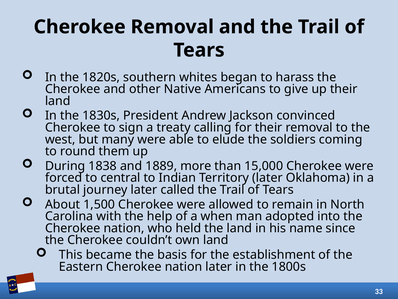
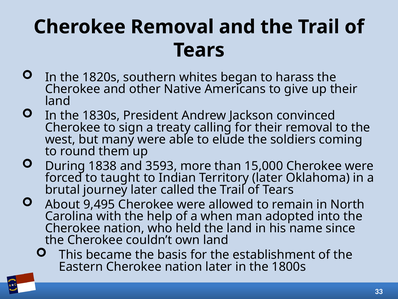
1889: 1889 -> 3593
central: central -> taught
1,500: 1,500 -> 9,495
